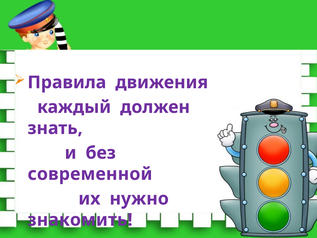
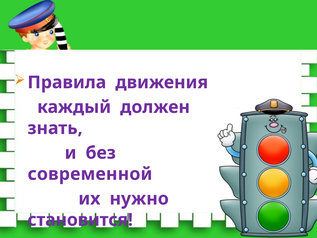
знакомить: знакомить -> становится
